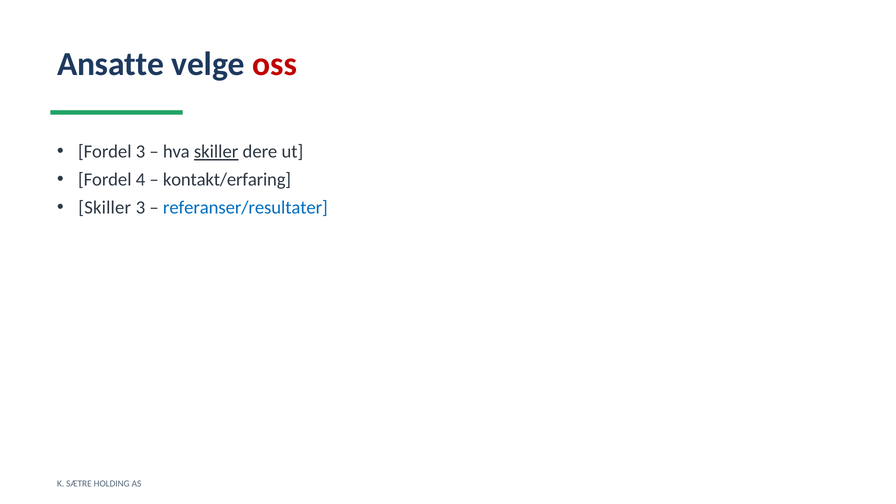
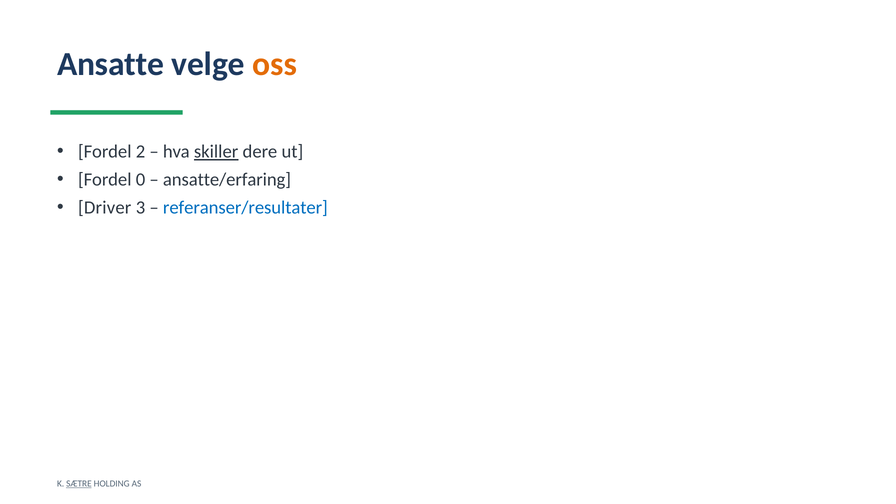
oss colour: red -> orange
Fordel 3: 3 -> 2
4: 4 -> 0
kontakt/erfaring: kontakt/erfaring -> ansatte/erfaring
Skiller at (105, 208): Skiller -> Driver
SÆTRE underline: none -> present
